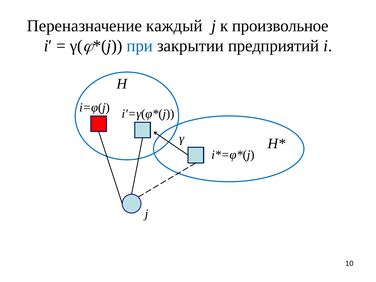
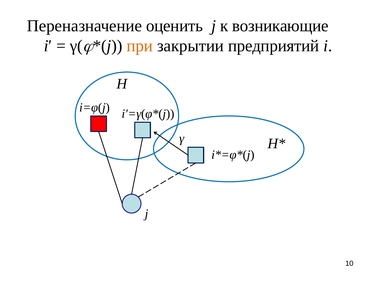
каждый: каждый -> оценить
произвольное: произвольное -> возникающие
при colour: blue -> orange
